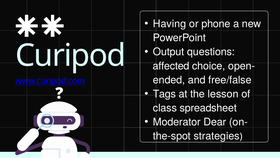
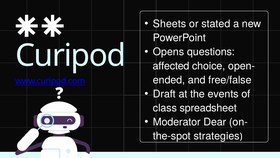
Having: Having -> Sheets
phone: phone -> stated
Output: Output -> Opens
Tags: Tags -> Draft
lesson: lesson -> events
